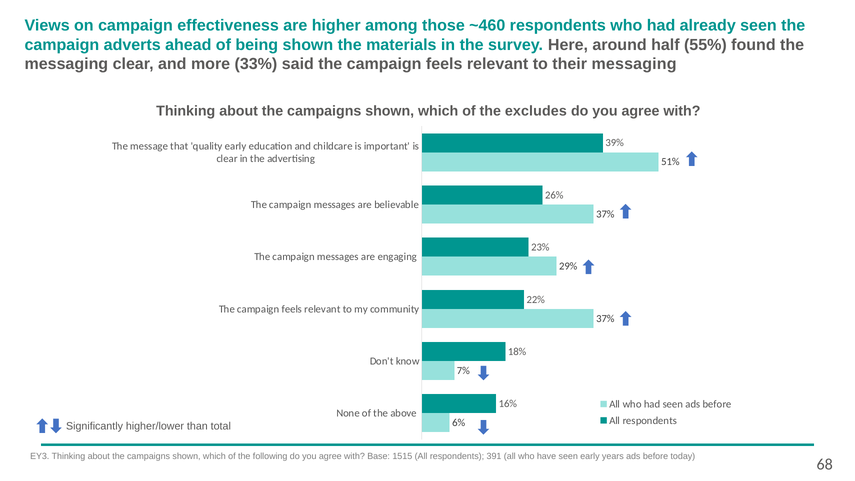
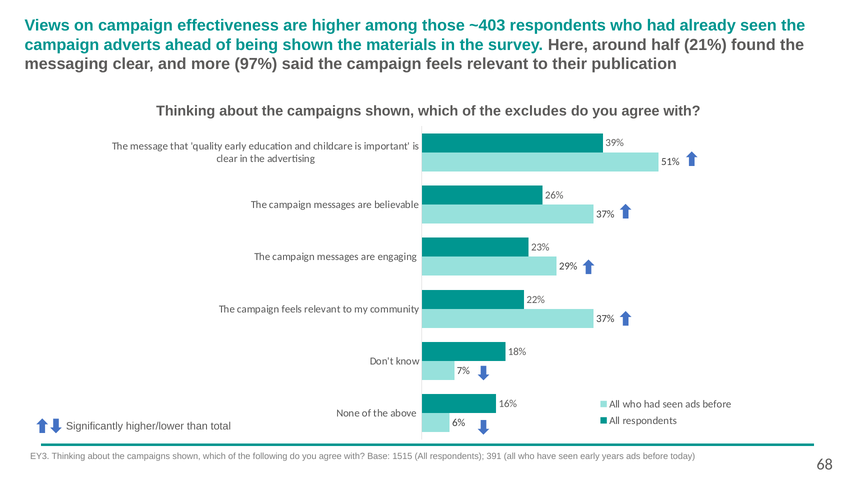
~460: ~460 -> ~403
55%: 55% -> 21%
33%: 33% -> 97%
their messaging: messaging -> publication
